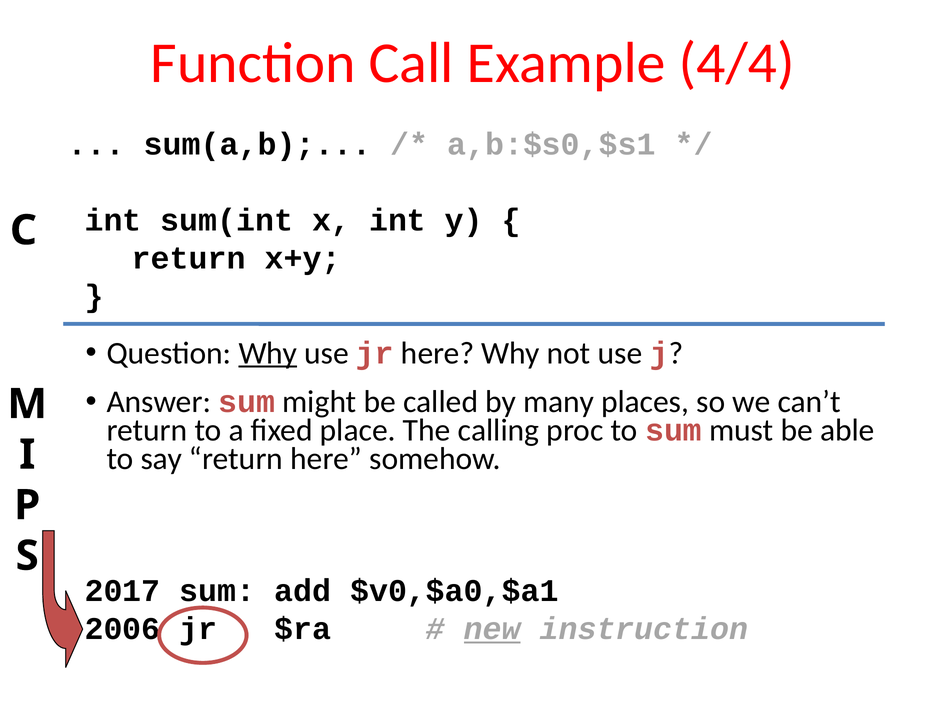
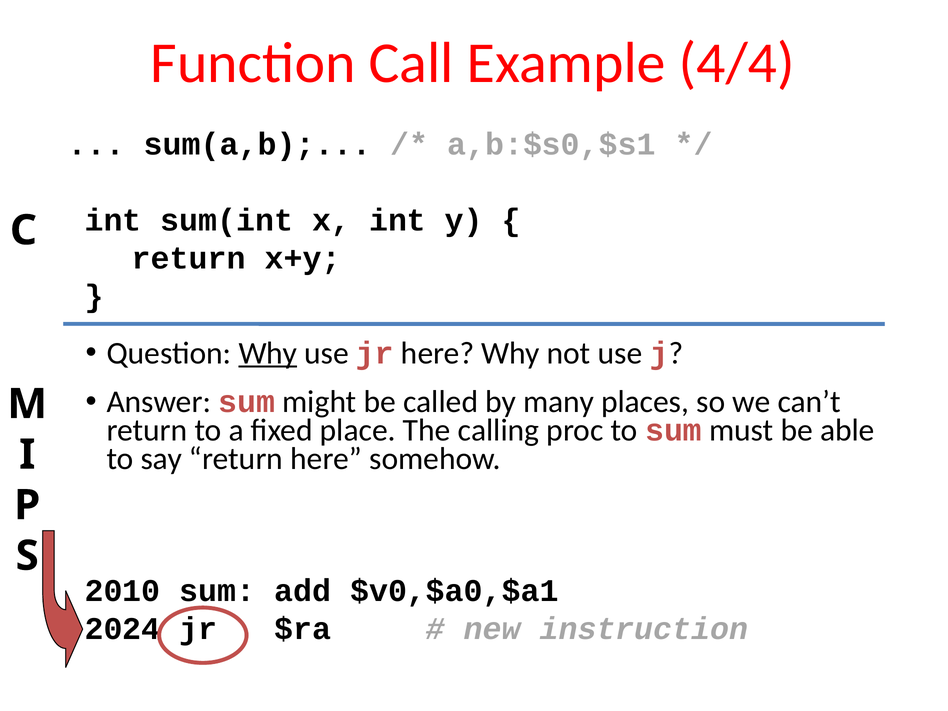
2017: 2017 -> 2010
2006: 2006 -> 2024
new underline: present -> none
